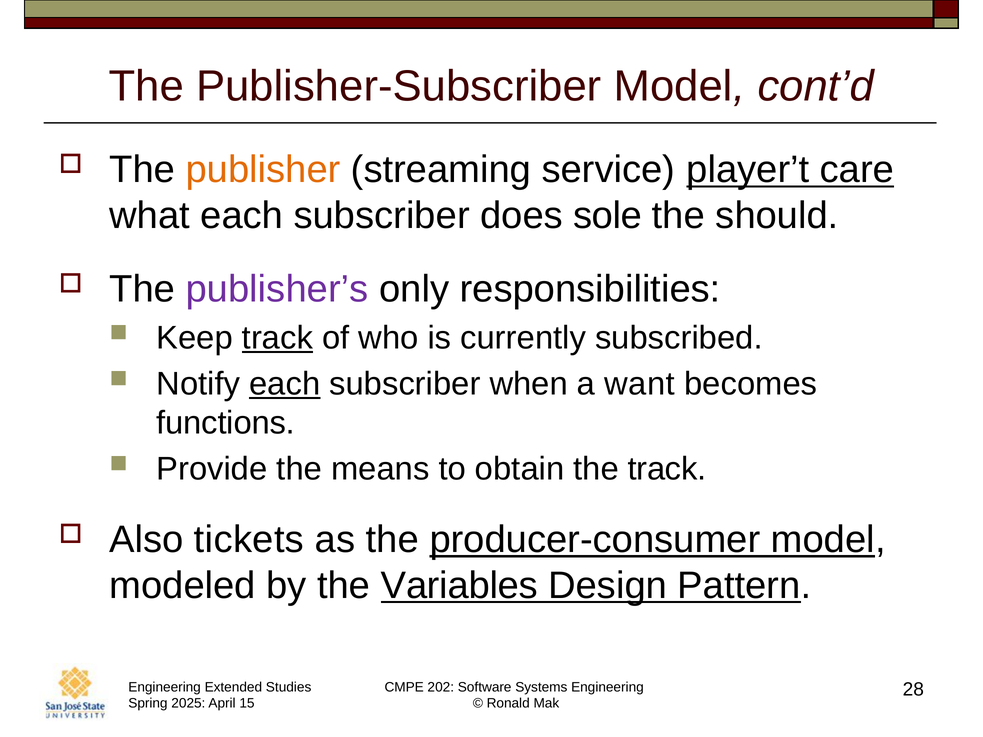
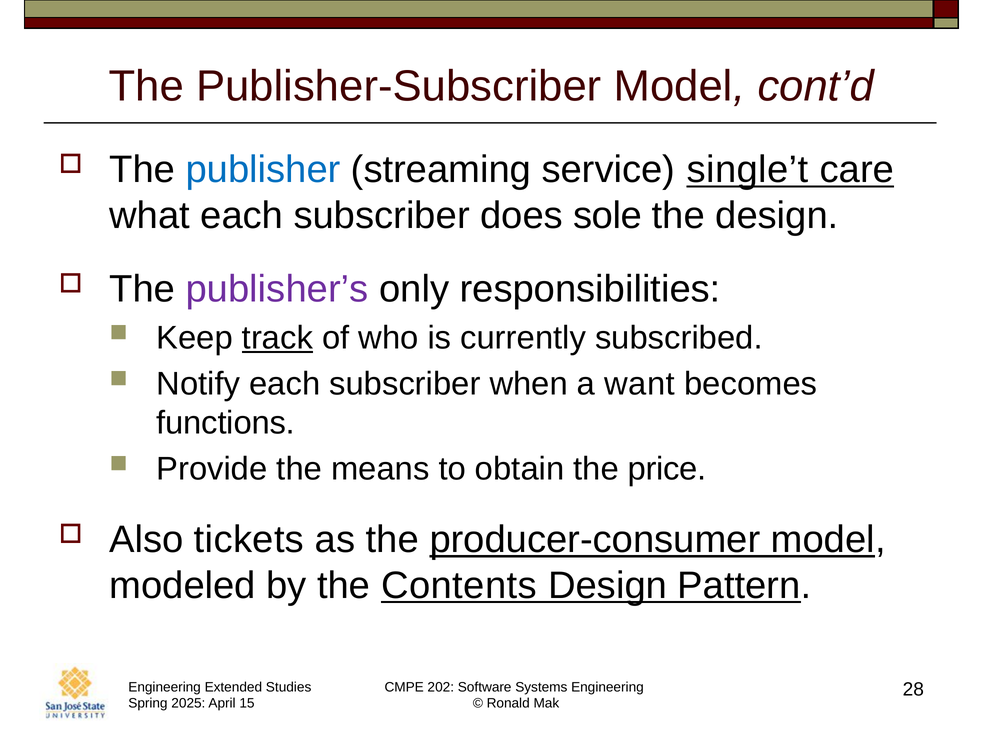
publisher colour: orange -> blue
player’t: player’t -> single’t
the should: should -> design
each at (285, 384) underline: present -> none
the track: track -> price
Variables: Variables -> Contents
